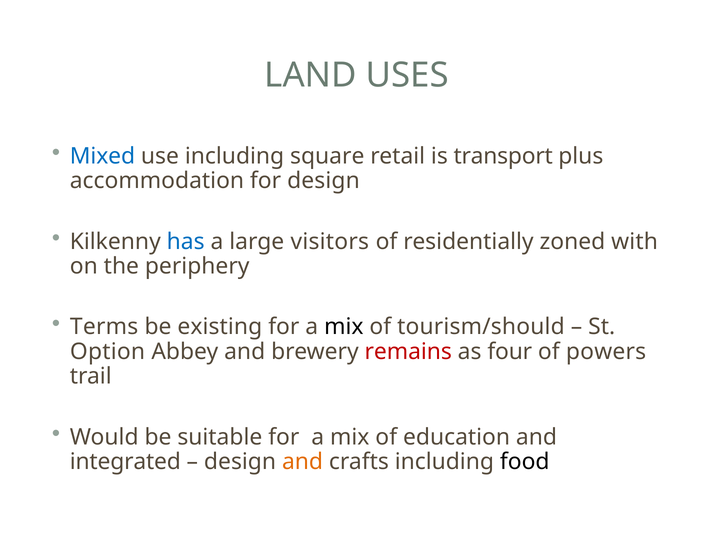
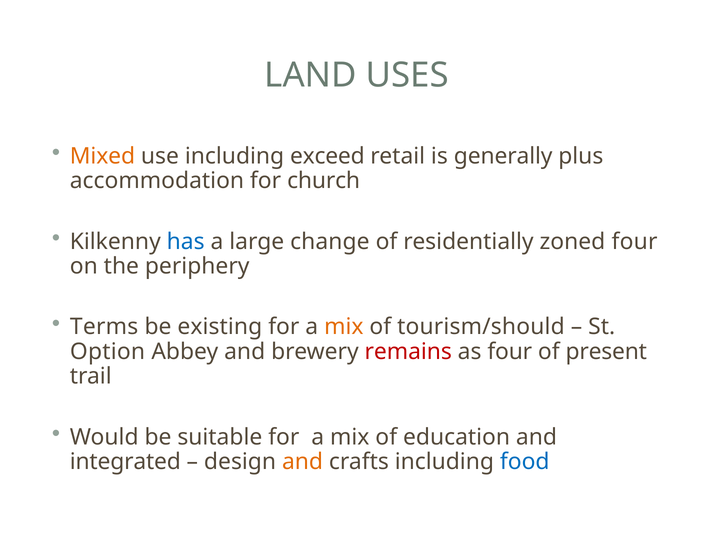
Mixed colour: blue -> orange
square: square -> exceed
transport: transport -> generally
for design: design -> church
visitors: visitors -> change
zoned with: with -> four
mix at (344, 327) colour: black -> orange
powers: powers -> present
food colour: black -> blue
